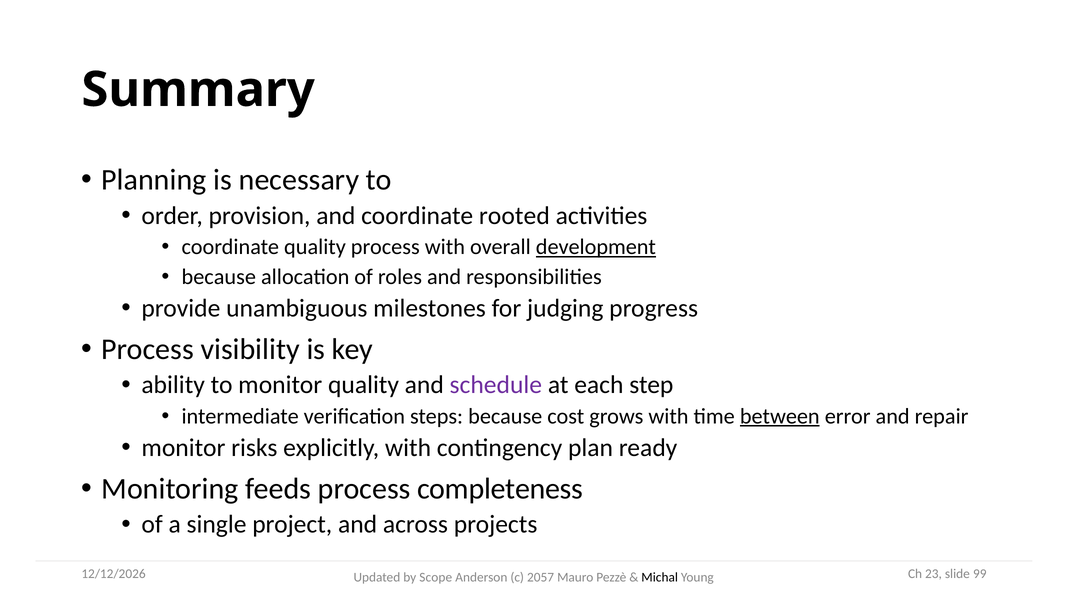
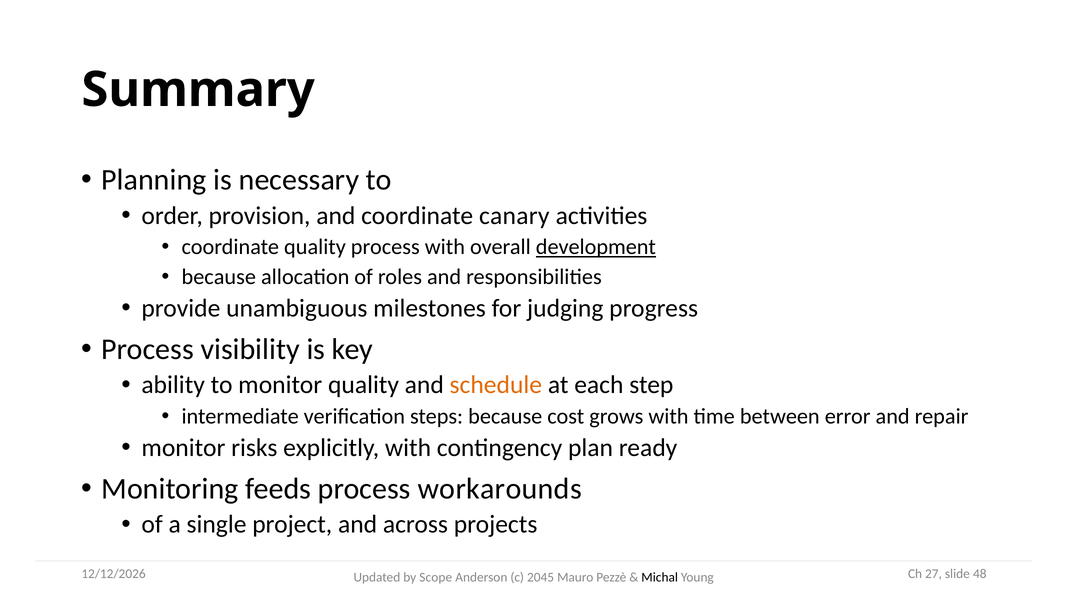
rooted: rooted -> canary
schedule colour: purple -> orange
between underline: present -> none
completeness: completeness -> workarounds
2057: 2057 -> 2045
23: 23 -> 27
99: 99 -> 48
